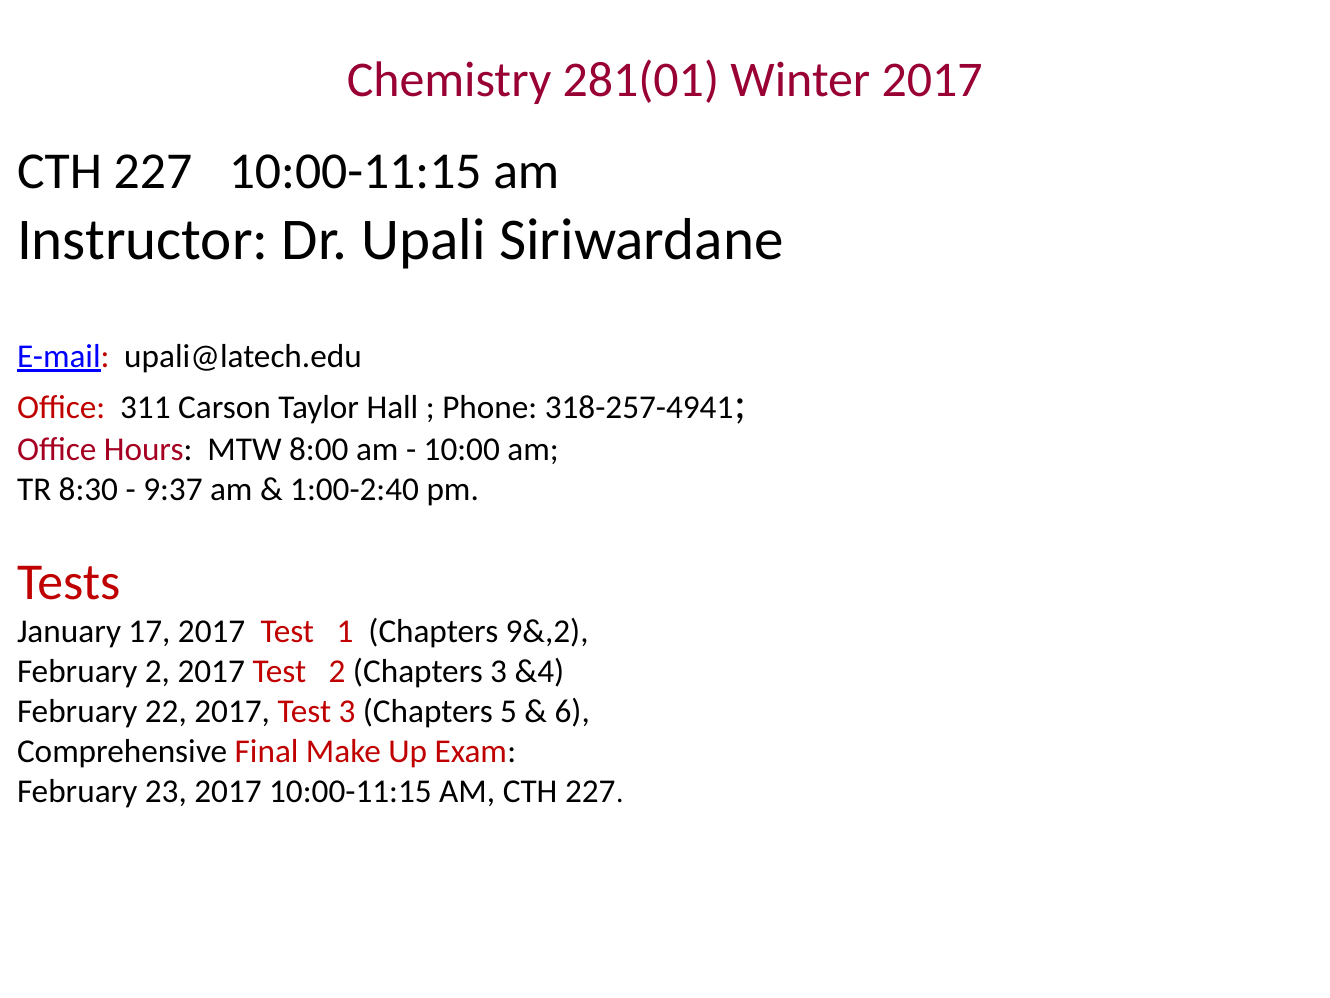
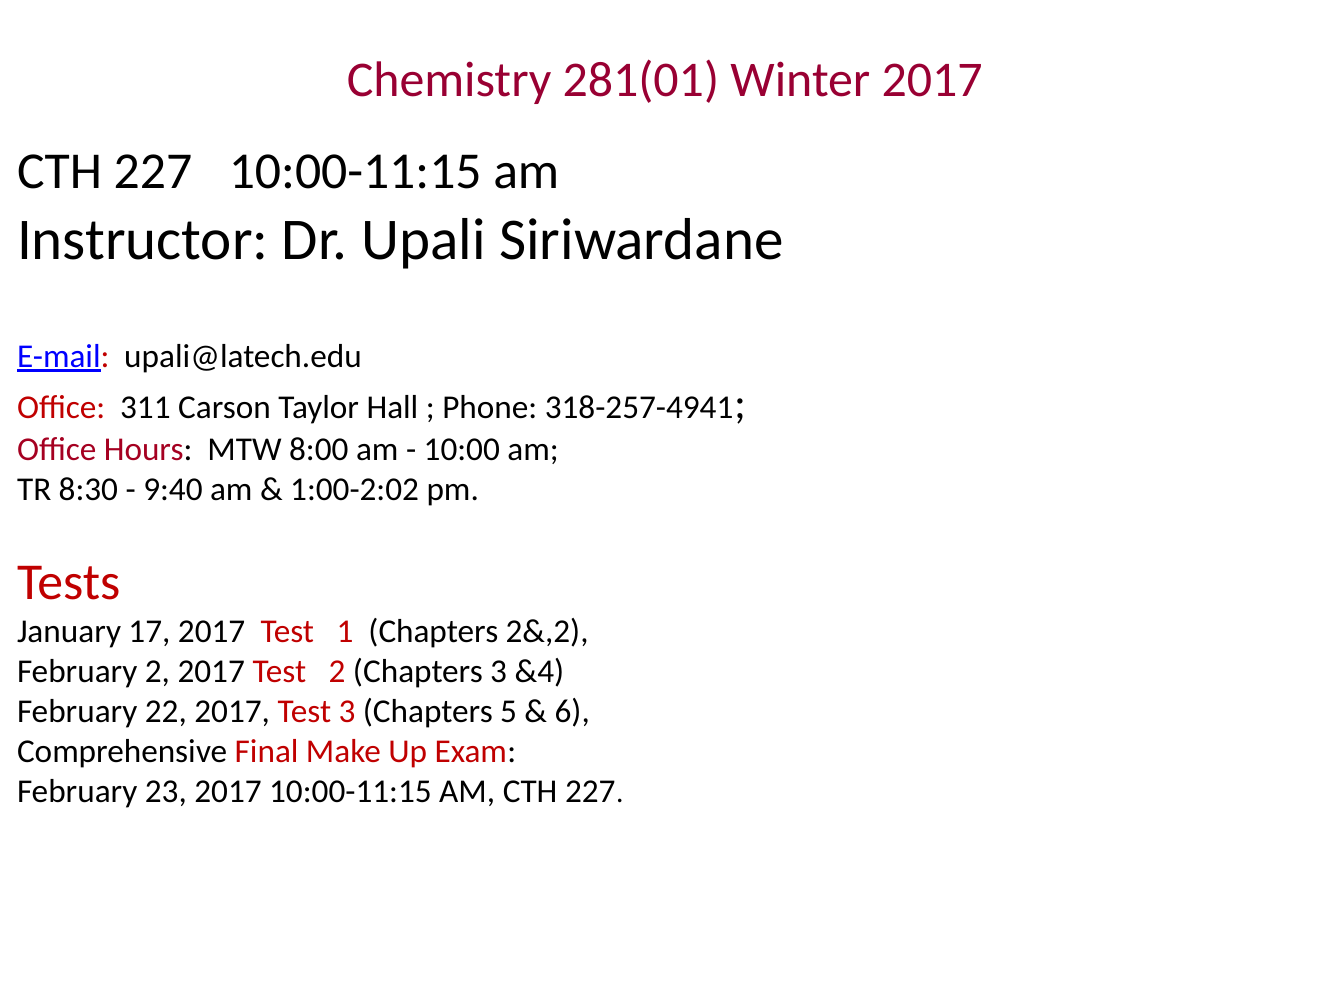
9:37: 9:37 -> 9:40
1:00-2:40: 1:00-2:40 -> 1:00-2:02
9&,2: 9&,2 -> 2&,2
